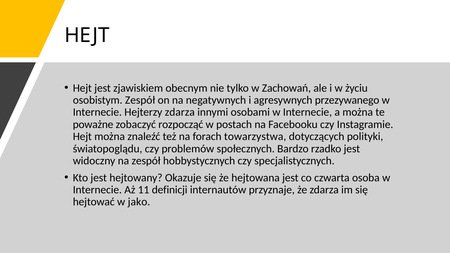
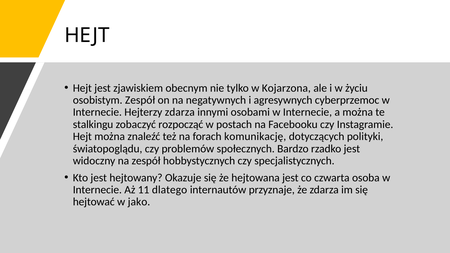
Zachowań: Zachowań -> Kojarzona
przezywanego: przezywanego -> cyberprzemoc
poważne: poważne -> stalkingu
towarzystwa: towarzystwa -> komunikację
definicji: definicji -> dlatego
